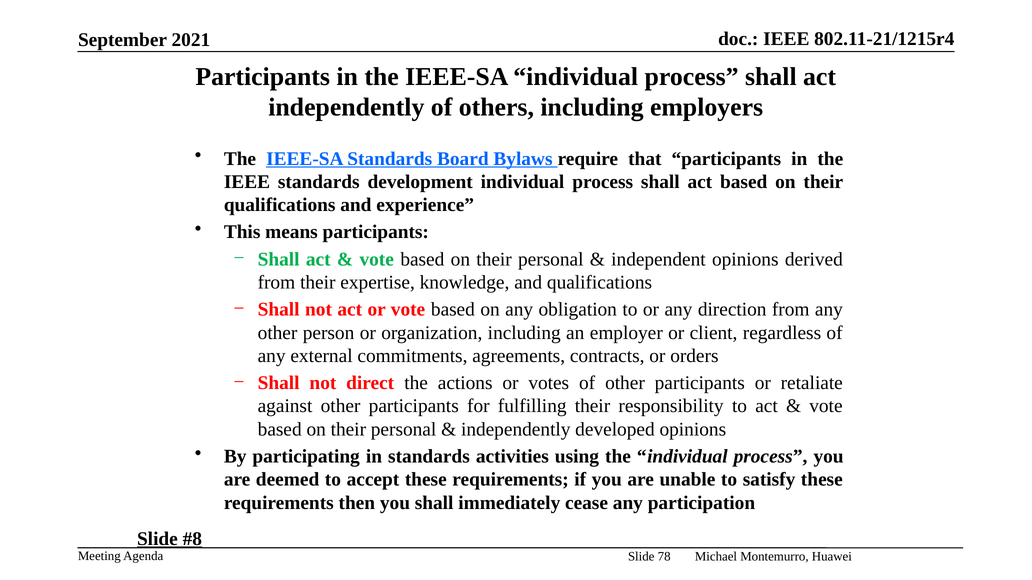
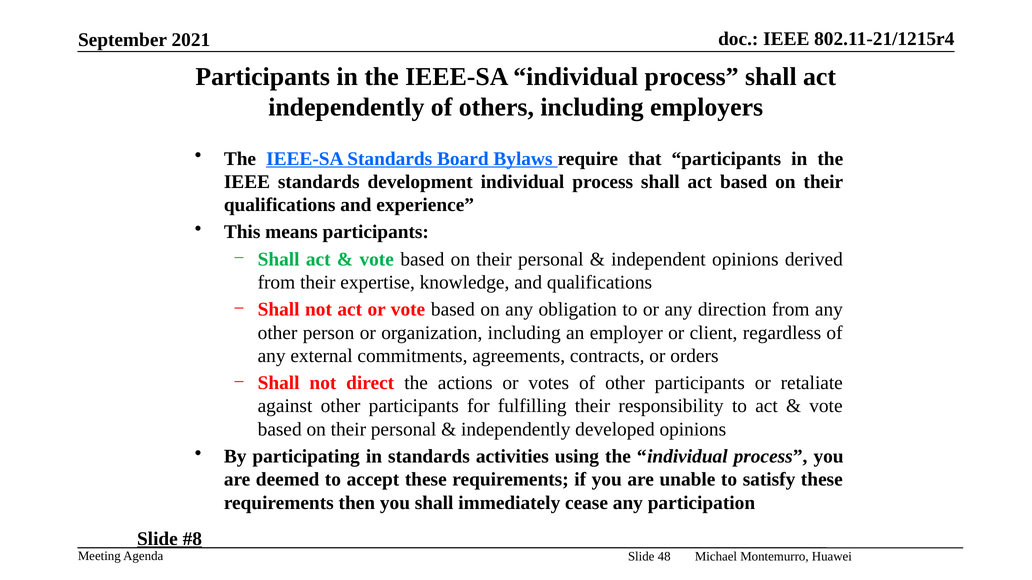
78: 78 -> 48
